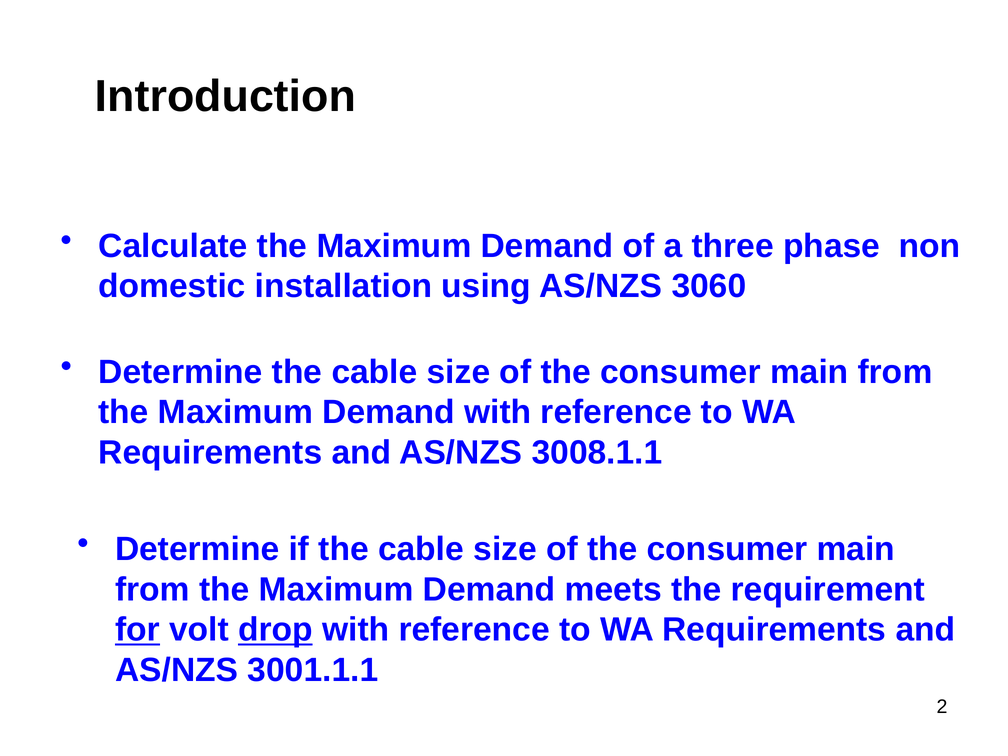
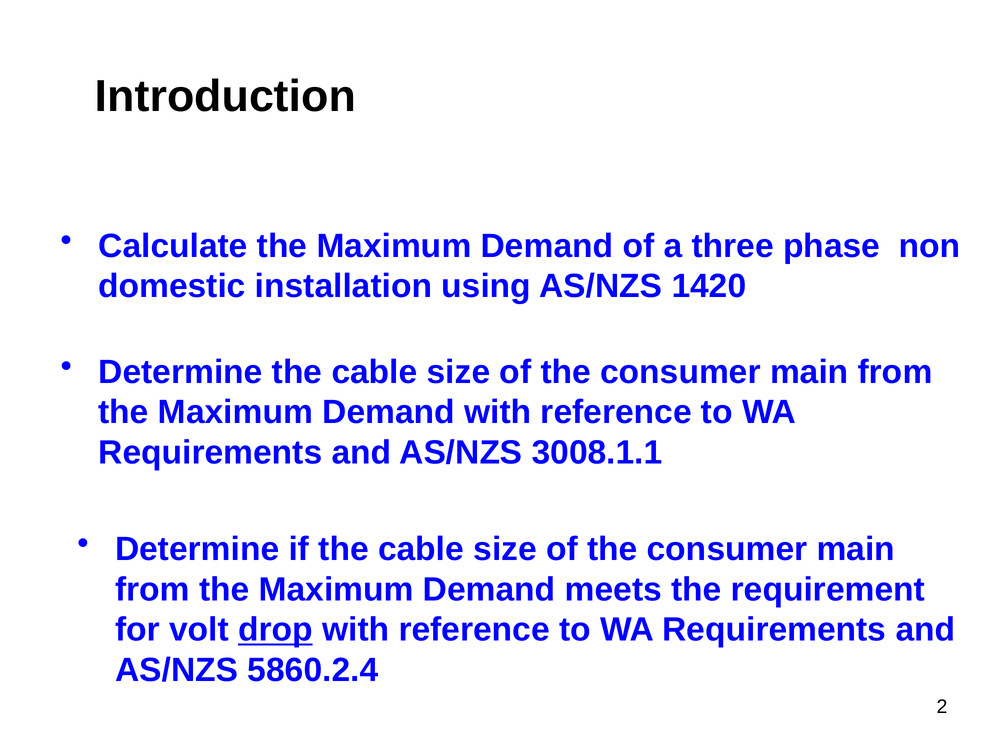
3060: 3060 -> 1420
for underline: present -> none
3001.1.1: 3001.1.1 -> 5860.2.4
